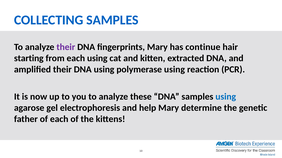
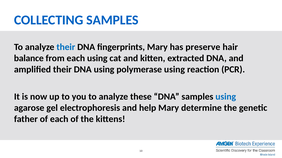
their at (66, 47) colour: purple -> blue
continue: continue -> preserve
starting: starting -> balance
